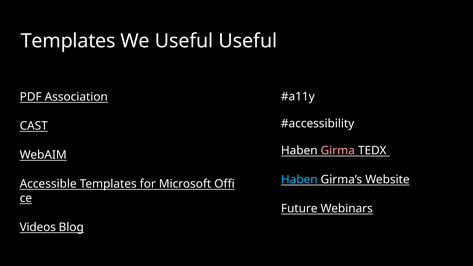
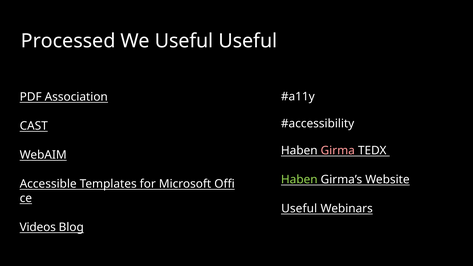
Templates at (68, 41): Templates -> Processed
Haben at (299, 180) colour: light blue -> light green
Future at (299, 209): Future -> Useful
